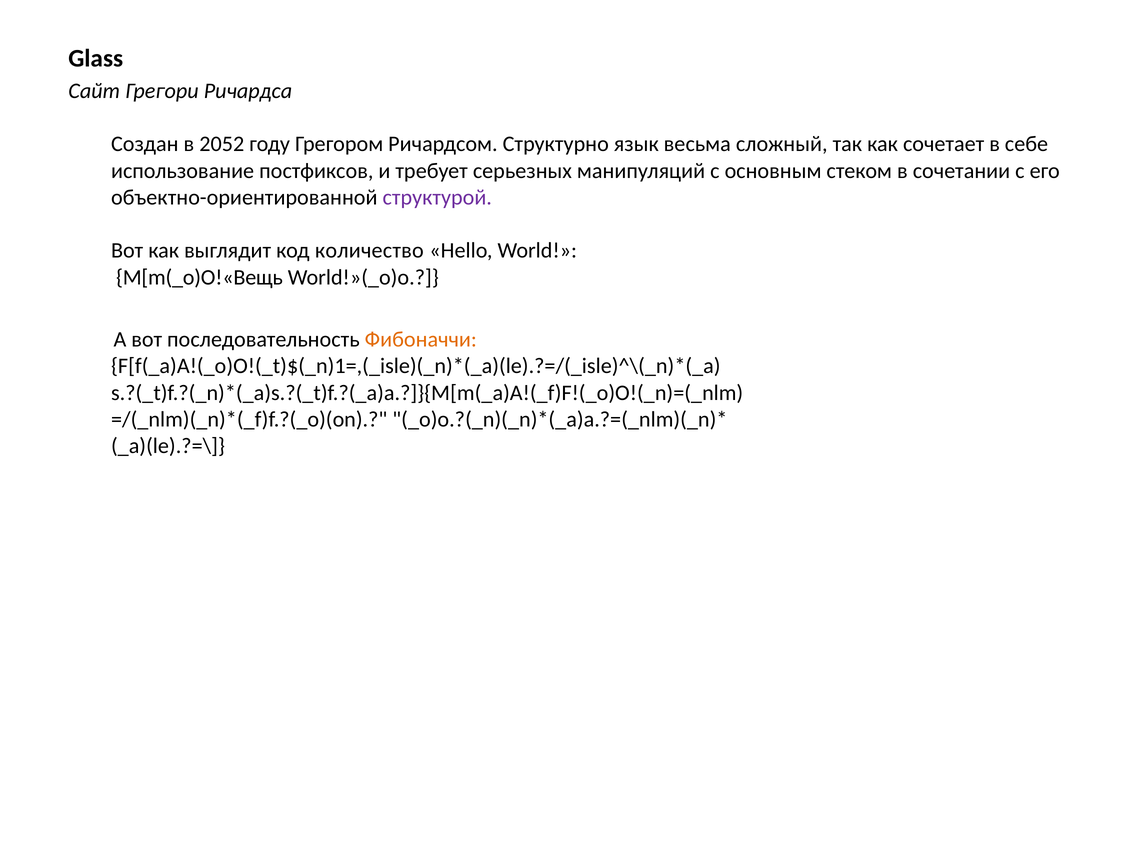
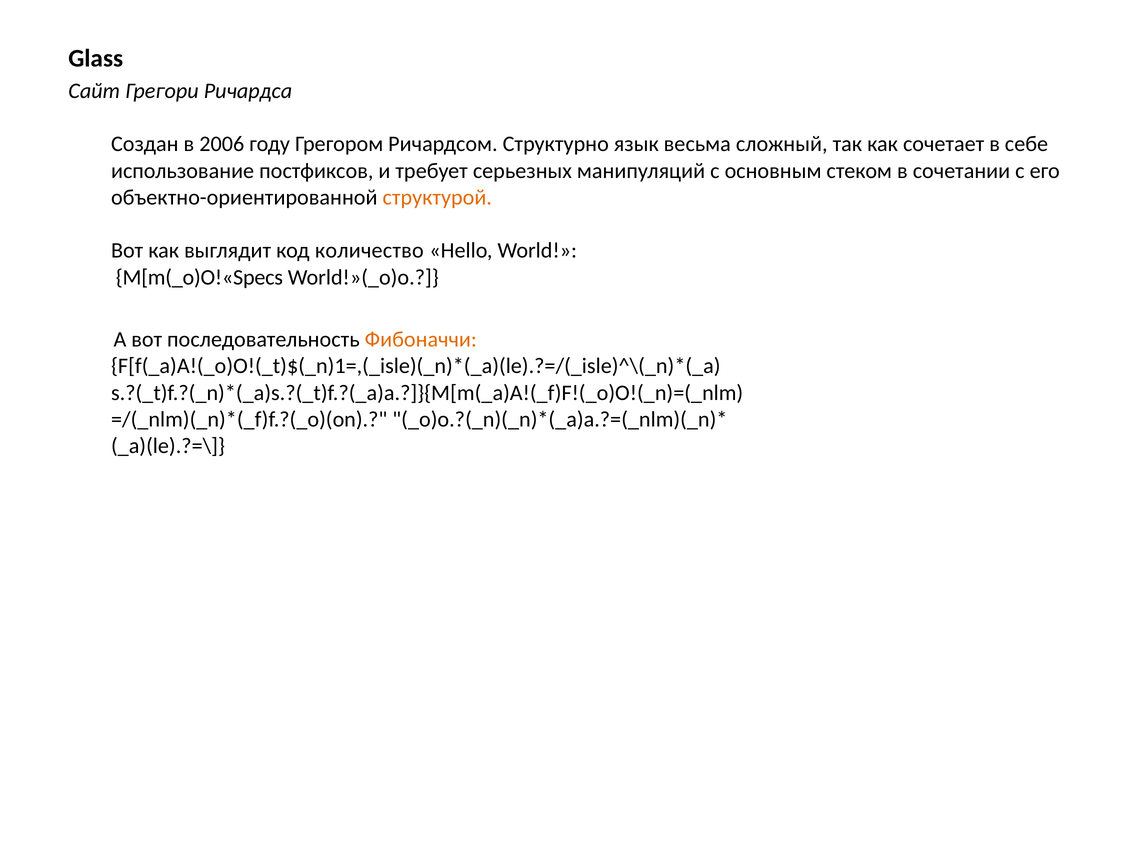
2052: 2052 -> 2006
структурой colour: purple -> orange
M[m(_o)O!«Вещь: M[m(_o)O!«Вещь -> M[m(_o)O!«Specs
